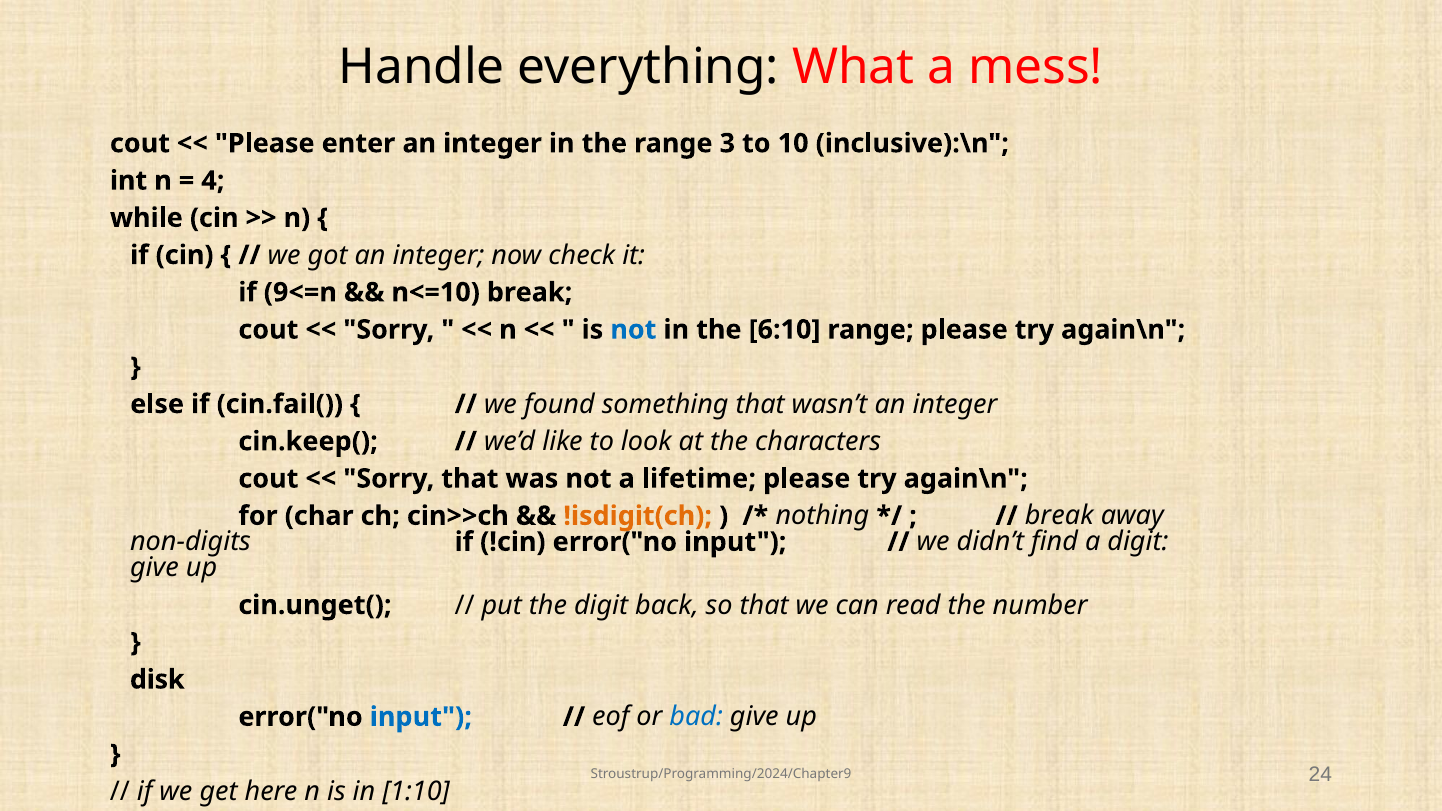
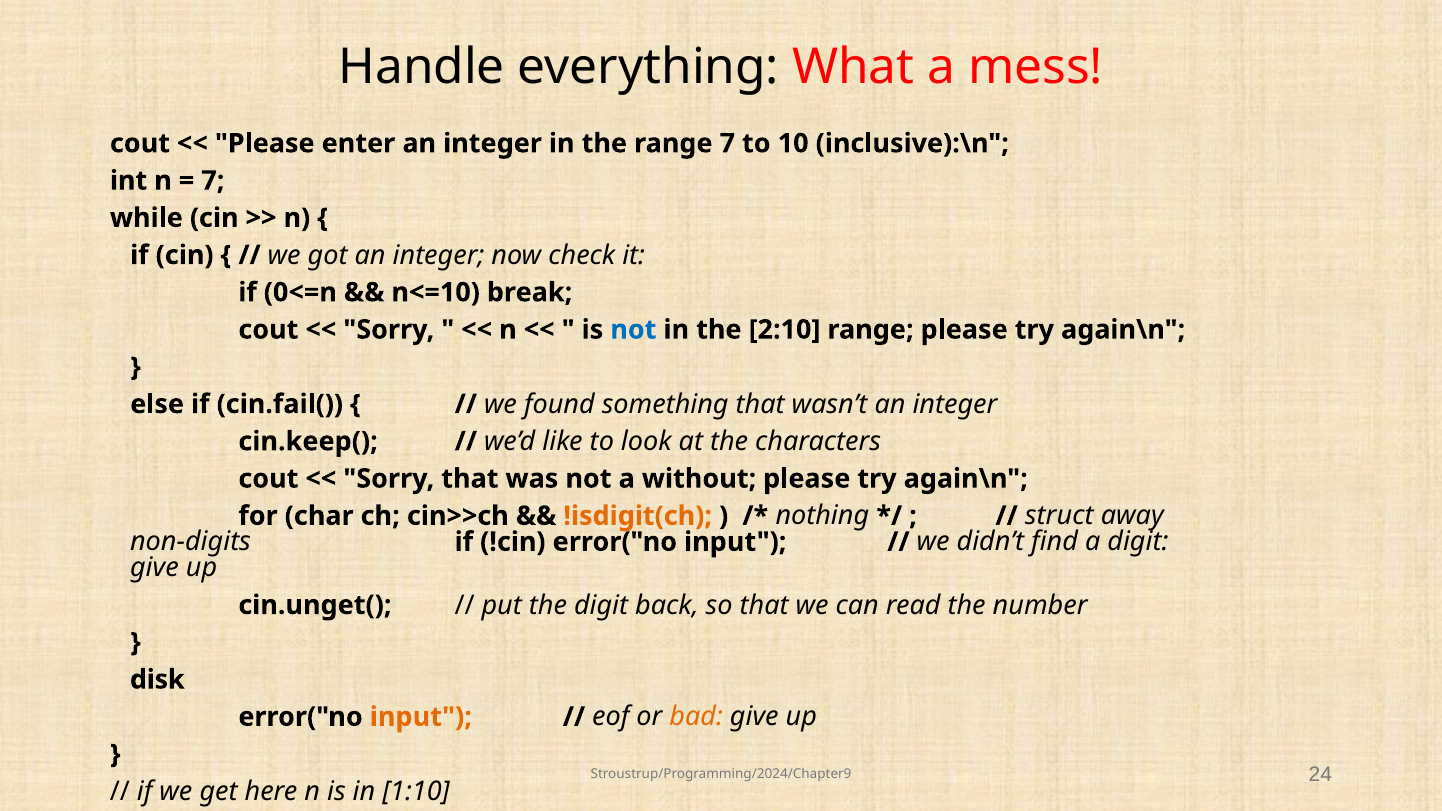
range 3: 3 -> 7
4 at (213, 181): 4 -> 7
9<=n: 9<=n -> 0<=n
6:10: 6:10 -> 2:10
lifetime: lifetime -> without
break at (1059, 516): break -> struct
input at (421, 717) colour: blue -> orange
bad colour: blue -> orange
